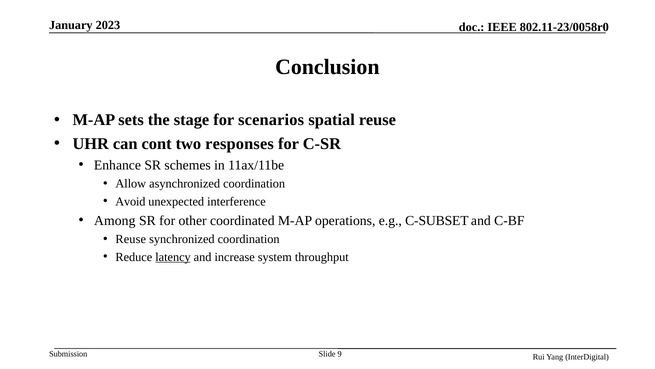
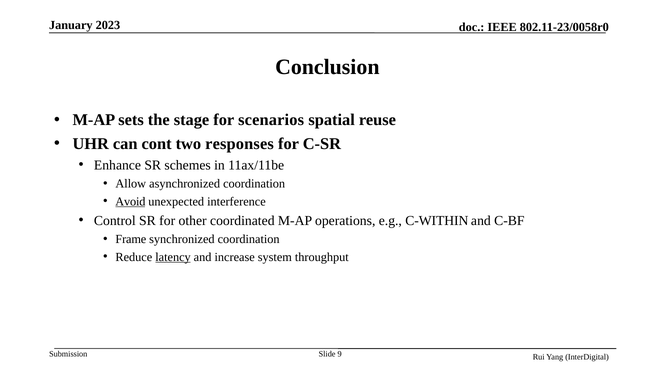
Avoid underline: none -> present
Among: Among -> Control
C-SUBSET: C-SUBSET -> C-WITHIN
Reuse at (131, 239): Reuse -> Frame
